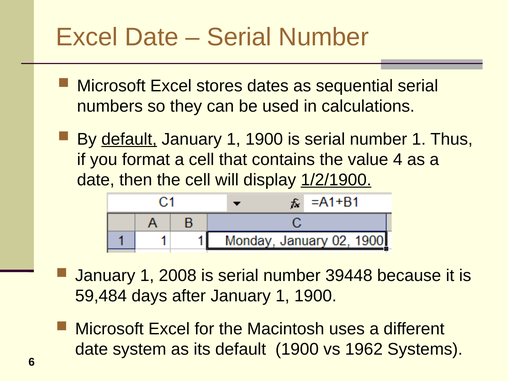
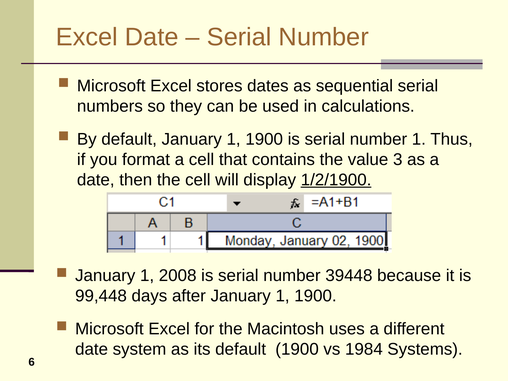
default at (129, 139) underline: present -> none
4: 4 -> 3
59,484: 59,484 -> 99,448
1962: 1962 -> 1984
